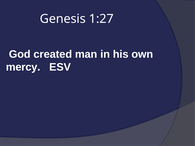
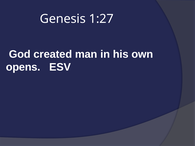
mercy: mercy -> opens
